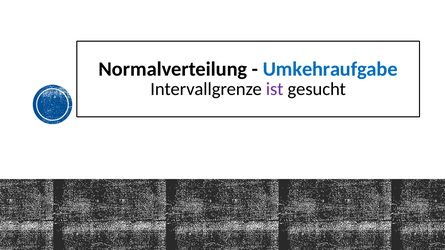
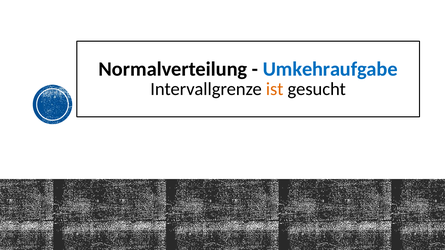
ist colour: purple -> orange
